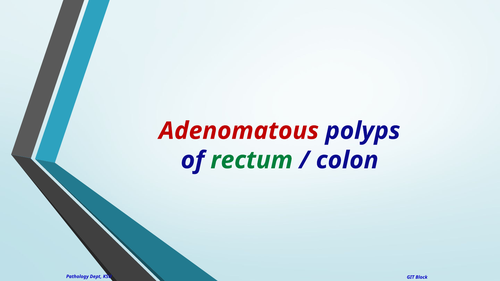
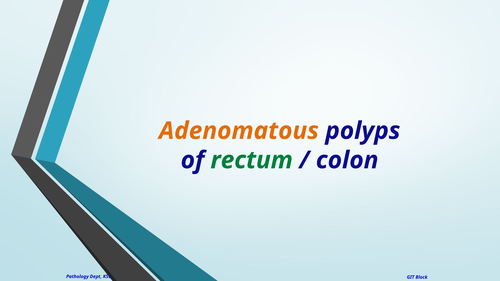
Adenomatous colour: red -> orange
